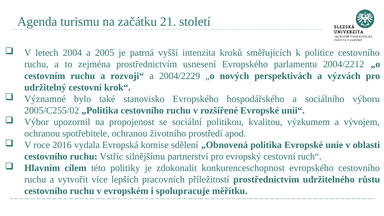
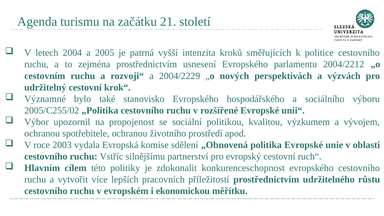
2016: 2016 -> 2003
spolupracuje: spolupracuje -> ekonomickou
